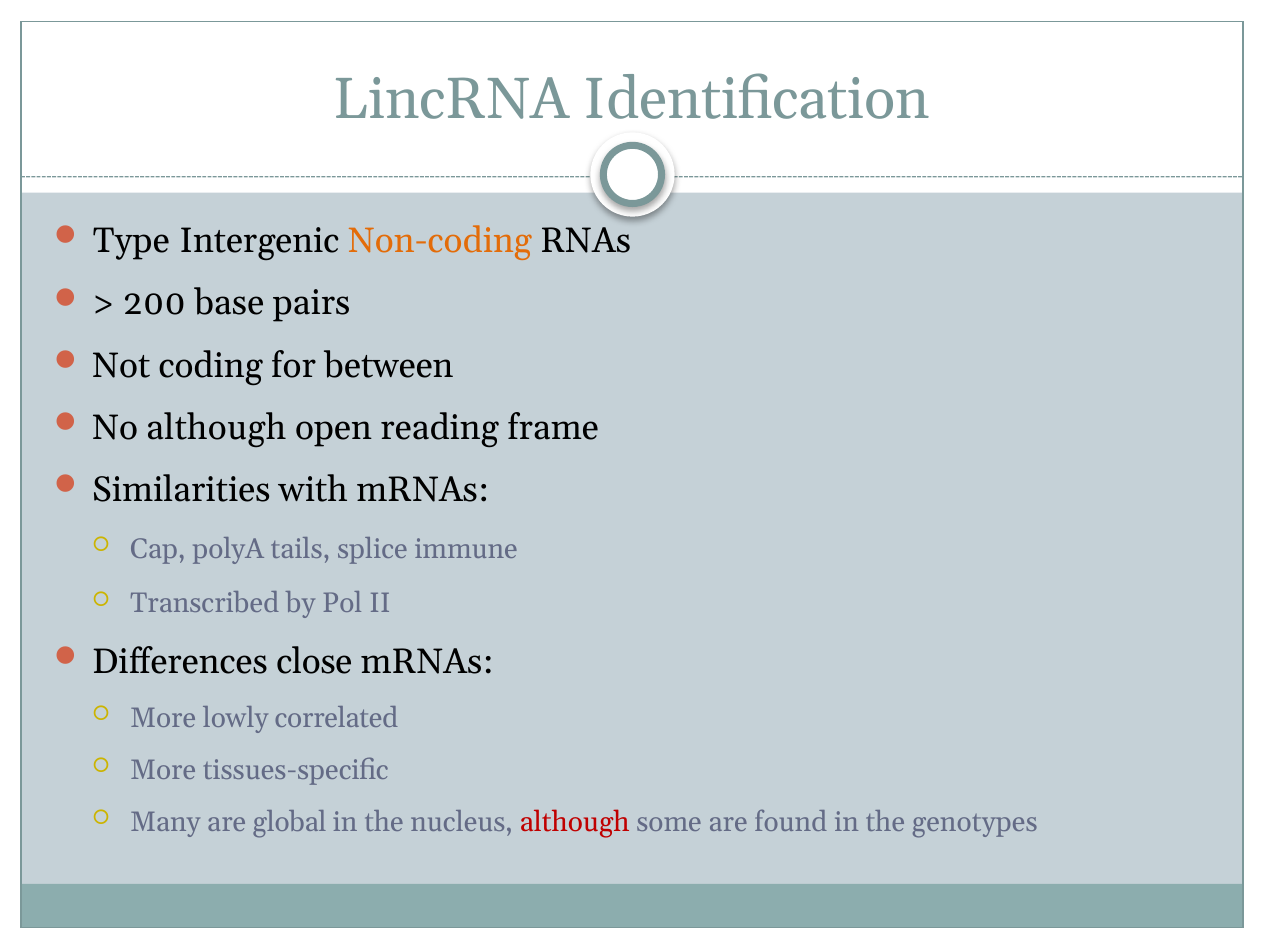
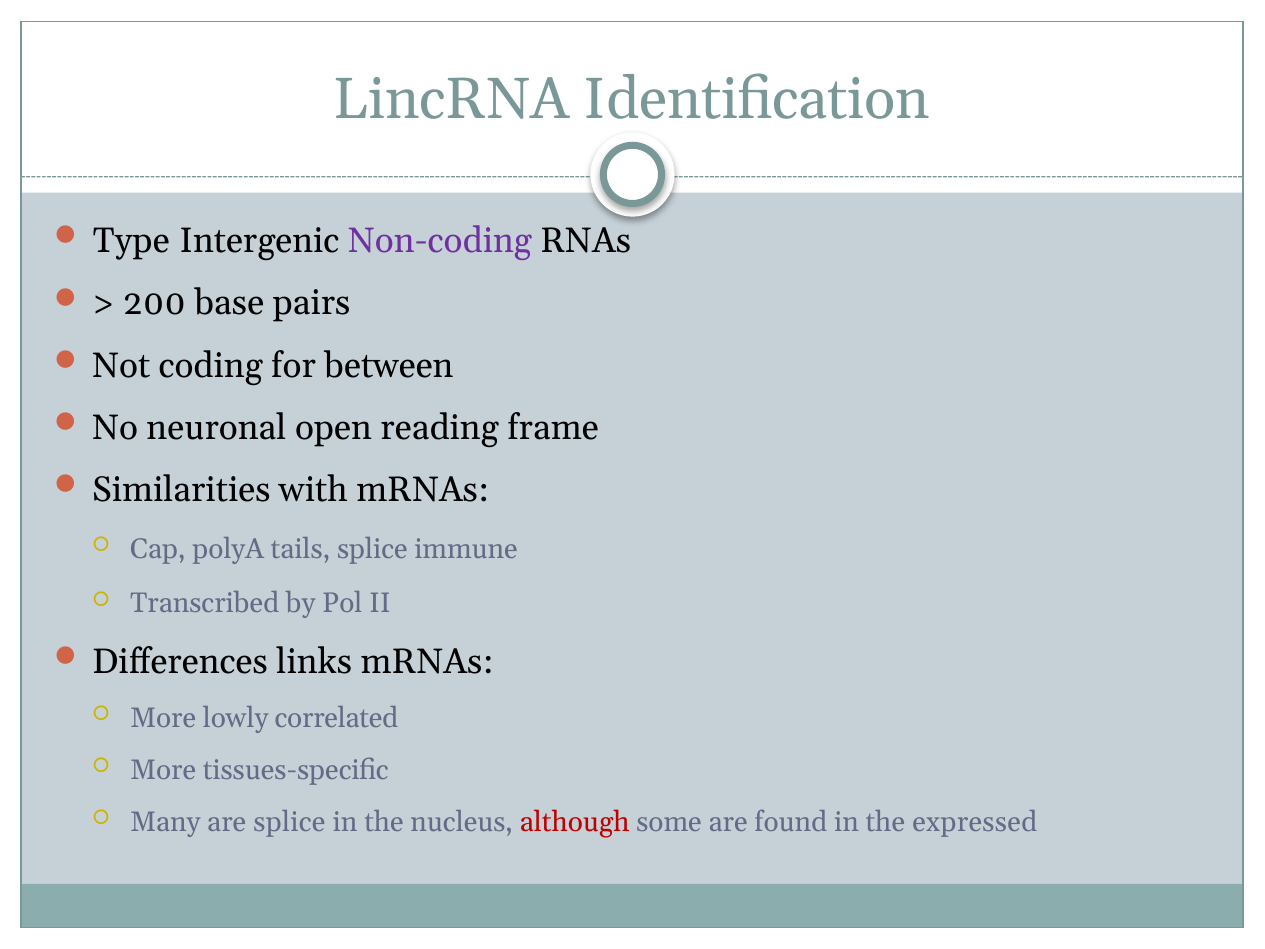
Non-coding colour: orange -> purple
No although: although -> neuronal
close: close -> links
are global: global -> splice
genotypes: genotypes -> expressed
